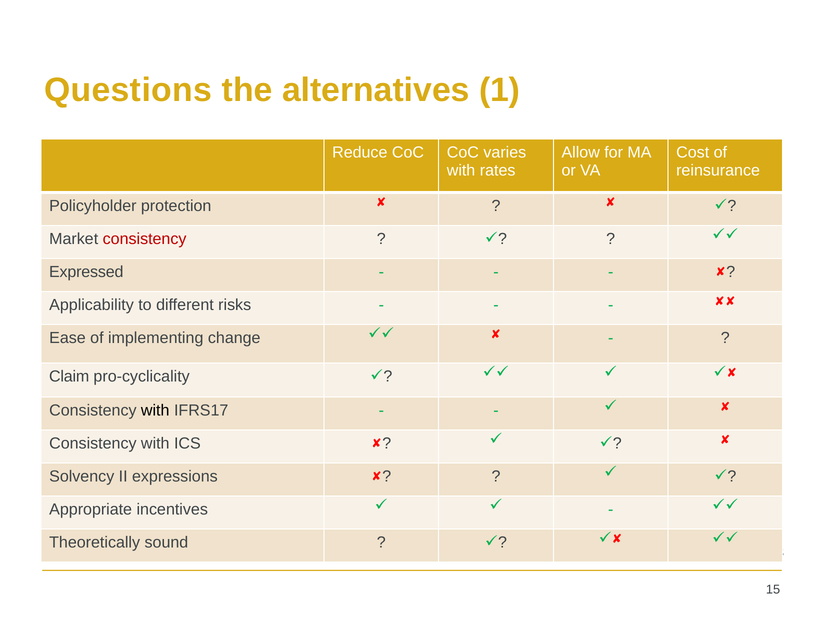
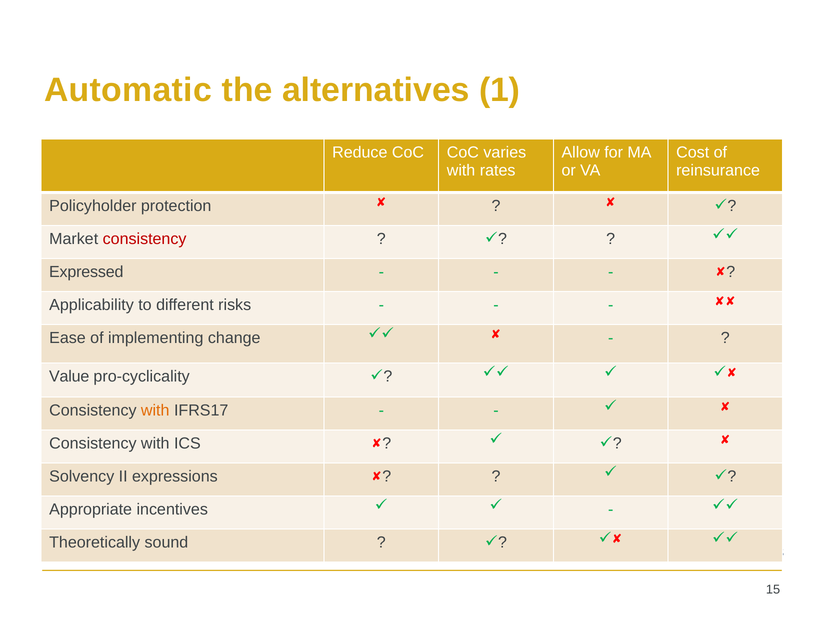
Questions: Questions -> Automatic
Claim: Claim -> Value
with at (155, 411) colour: black -> orange
